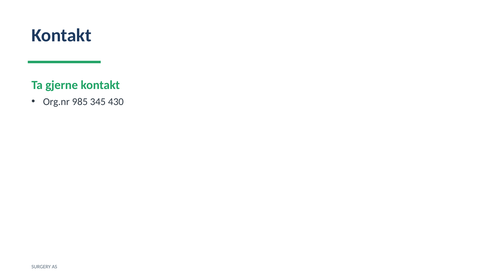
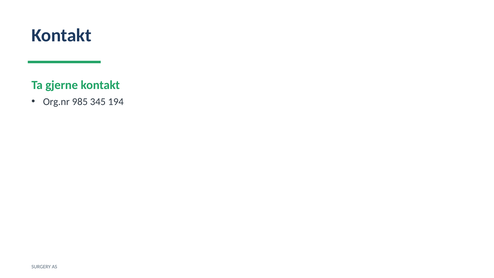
430: 430 -> 194
